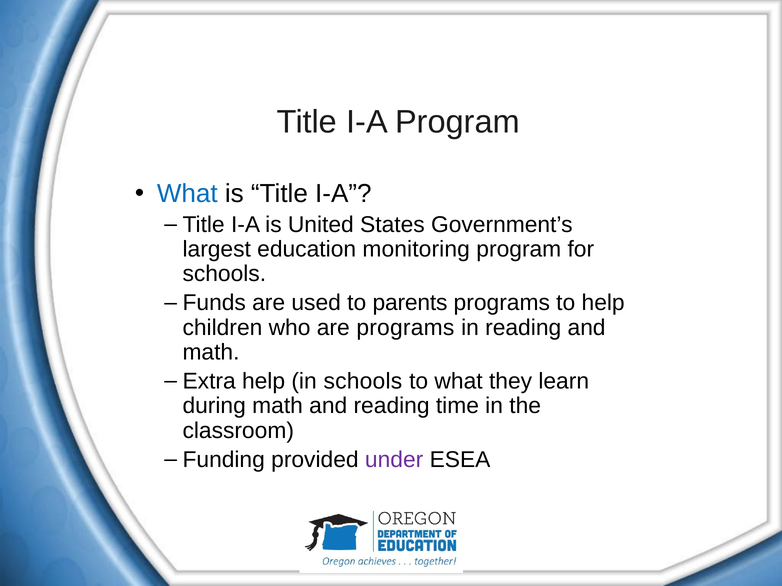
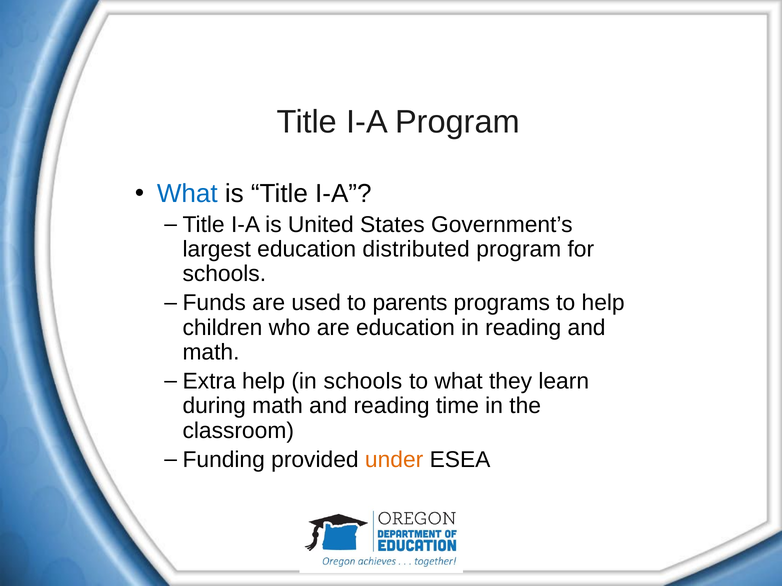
monitoring: monitoring -> distributed
are programs: programs -> education
under colour: purple -> orange
